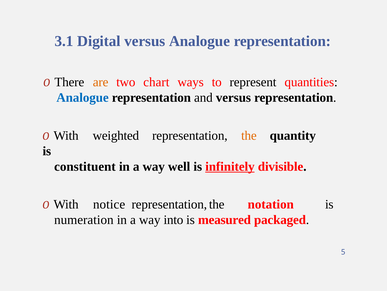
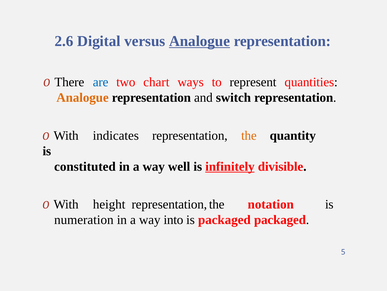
3.1: 3.1 -> 2.6
Analogue at (199, 41) underline: none -> present
are colour: orange -> blue
Analogue at (83, 97) colour: blue -> orange
and versus: versus -> switch
weighted: weighted -> indicates
constituent: constituent -> constituted
notice: notice -> height
is measured: measured -> packaged
